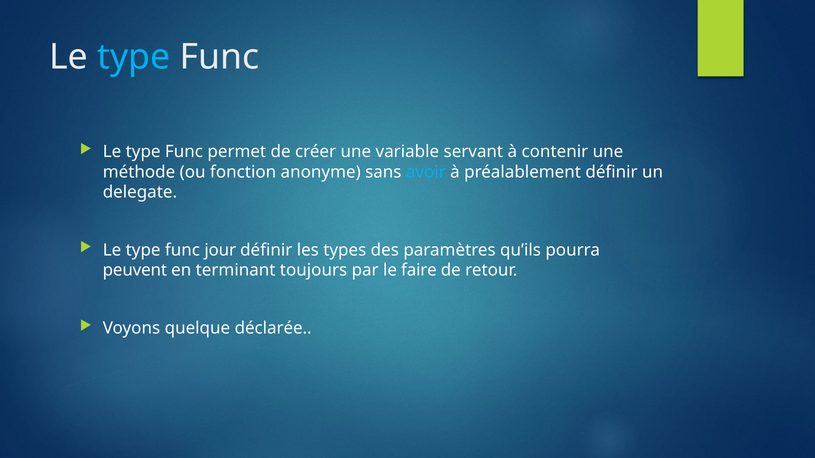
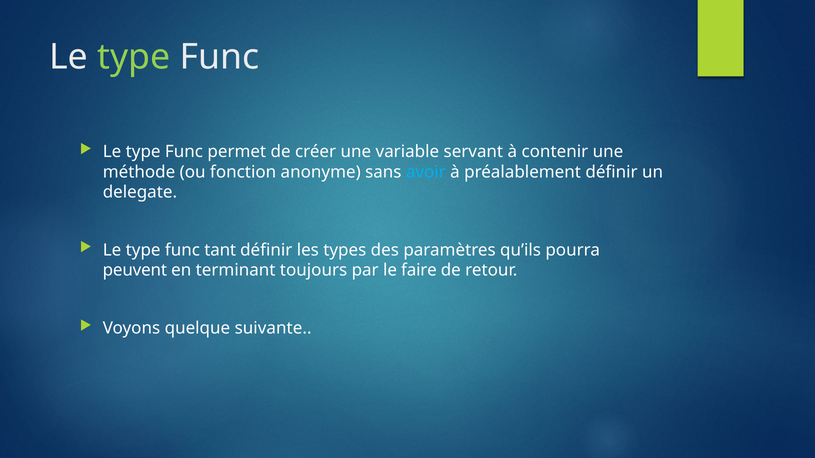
type at (134, 57) colour: light blue -> light green
jour: jour -> tant
déclarée: déclarée -> suivante
